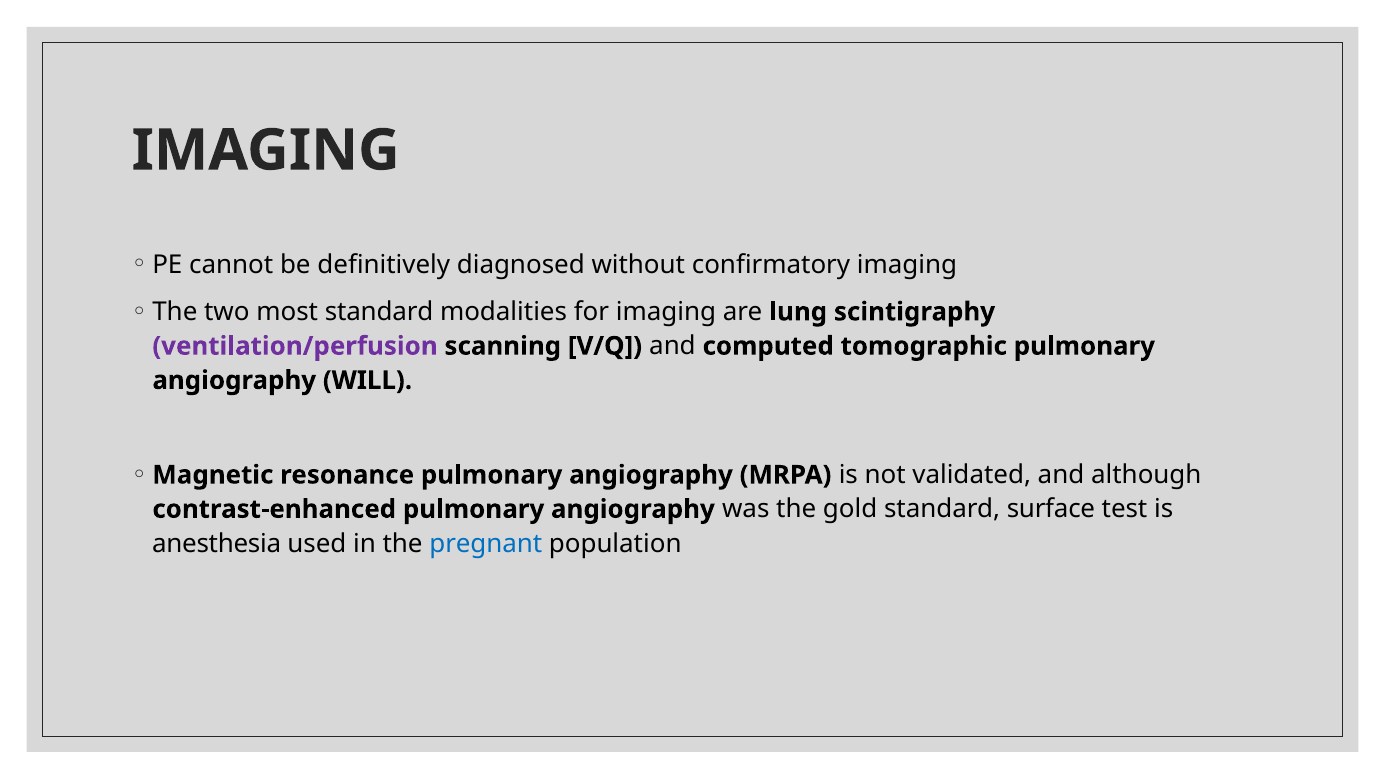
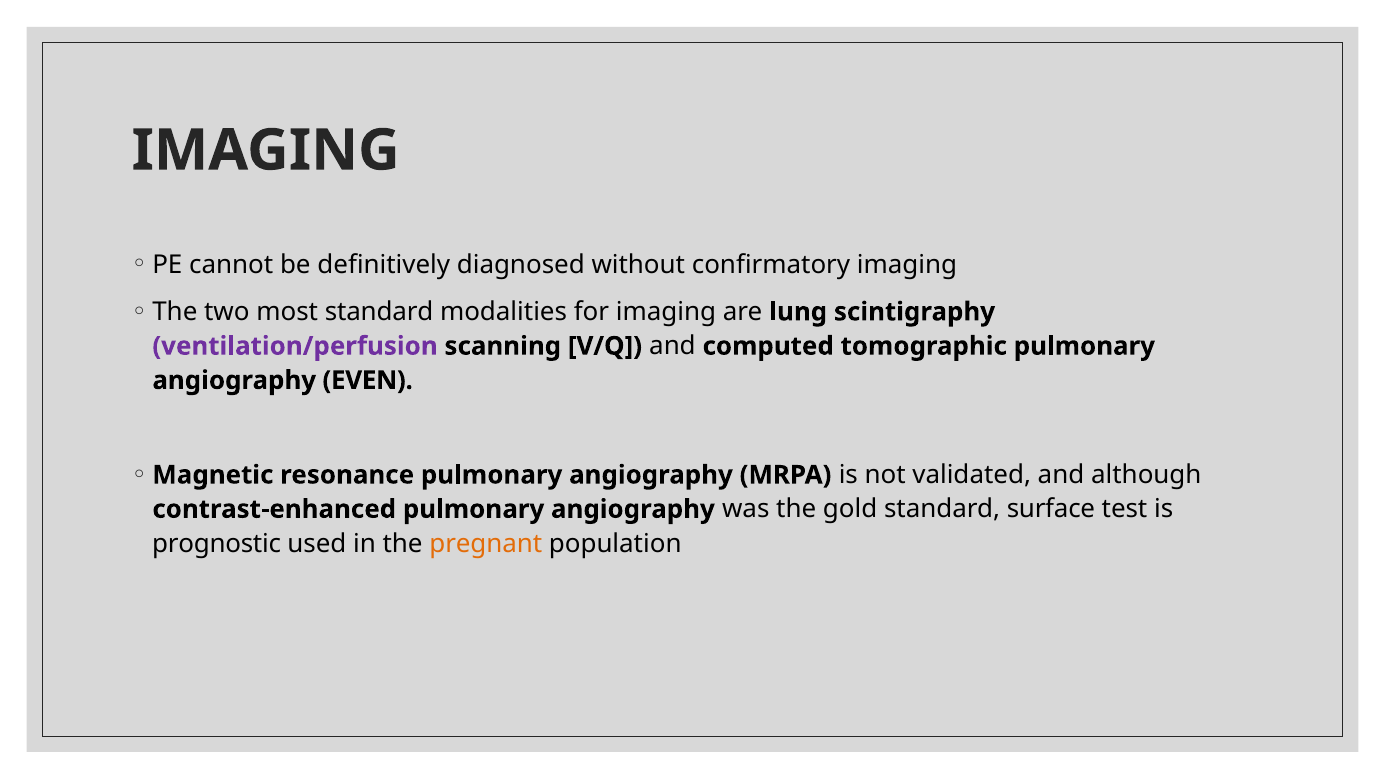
WILL: WILL -> EVEN
anesthesia: anesthesia -> prognostic
pregnant colour: blue -> orange
